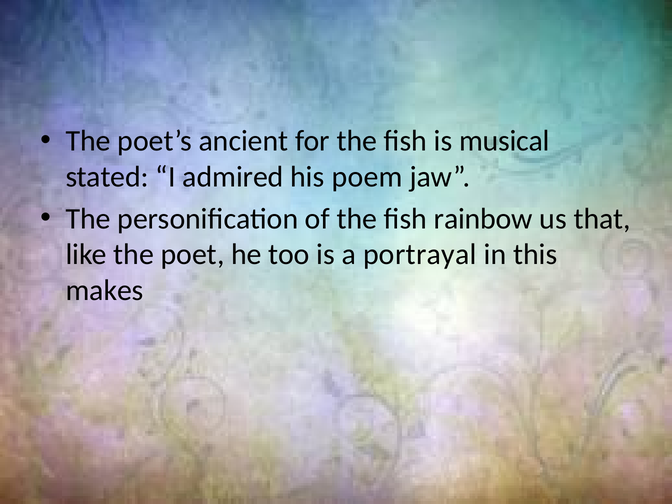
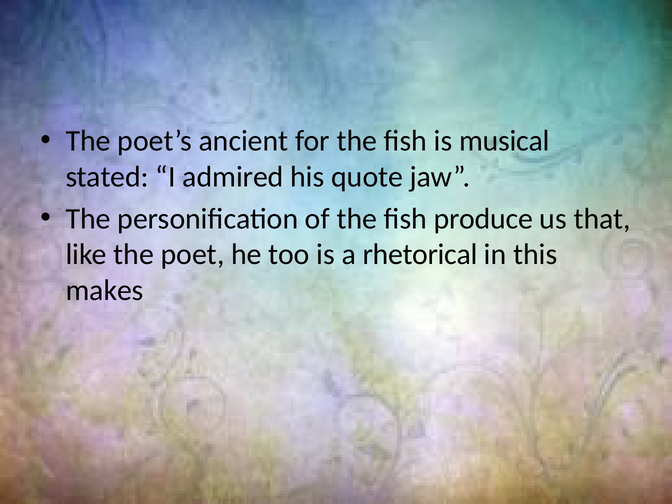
poem: poem -> quote
rainbow: rainbow -> produce
portrayal: portrayal -> rhetorical
